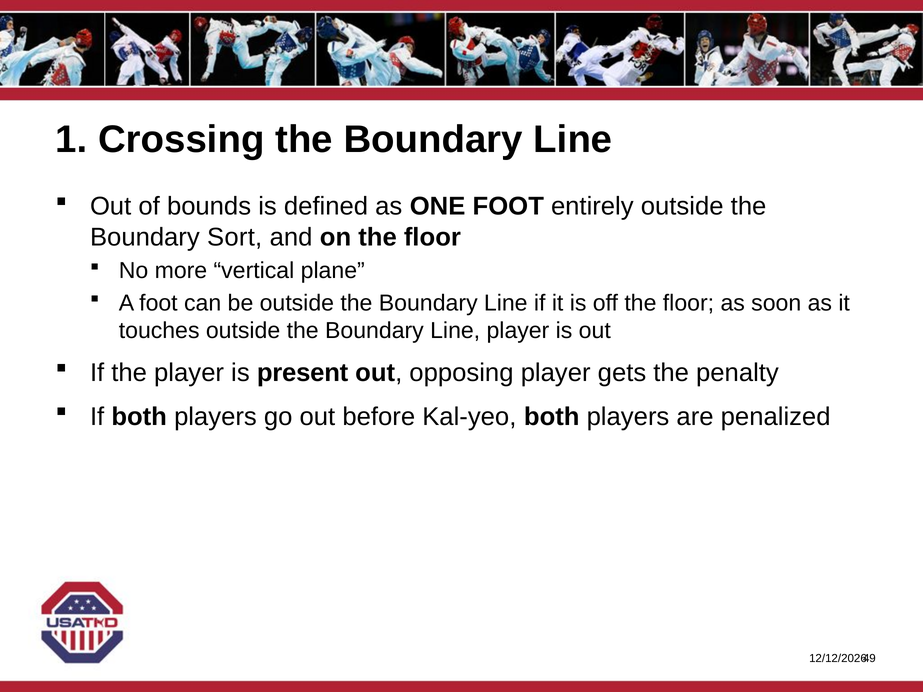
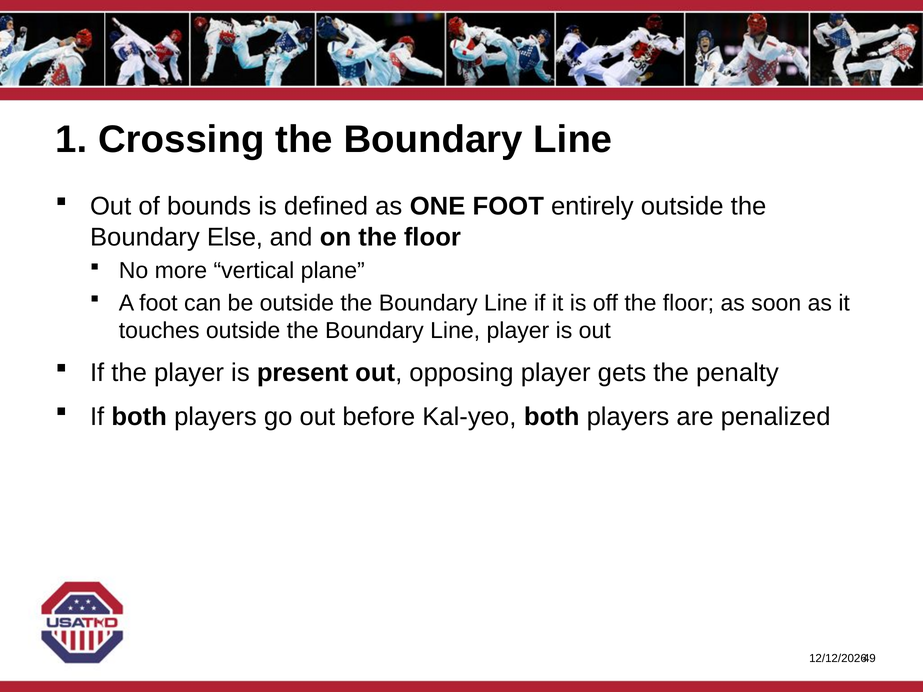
Sort: Sort -> Else
